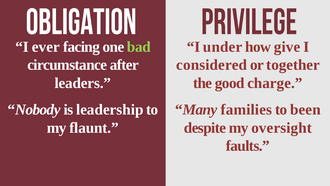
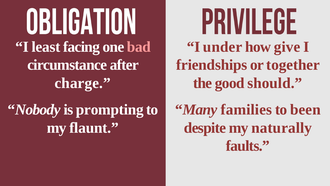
ever: ever -> least
bad colour: light green -> pink
considered: considered -> friendships
leaders: leaders -> charge
charge: charge -> should
leadership: leadership -> prompting
oversight: oversight -> naturally
